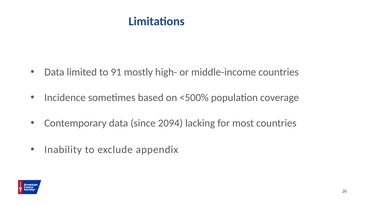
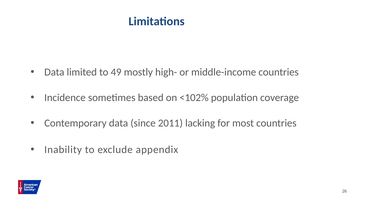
91: 91 -> 49
<500%: <500% -> <102%
2094: 2094 -> 2011
